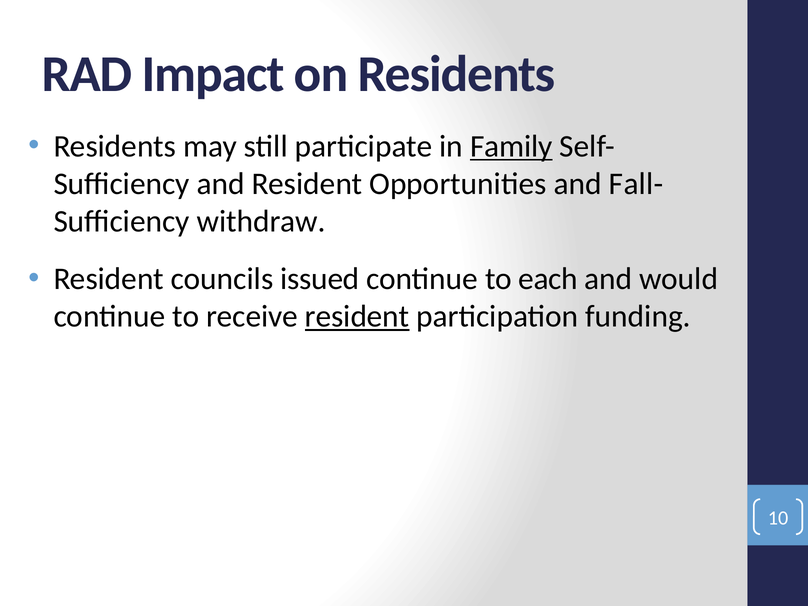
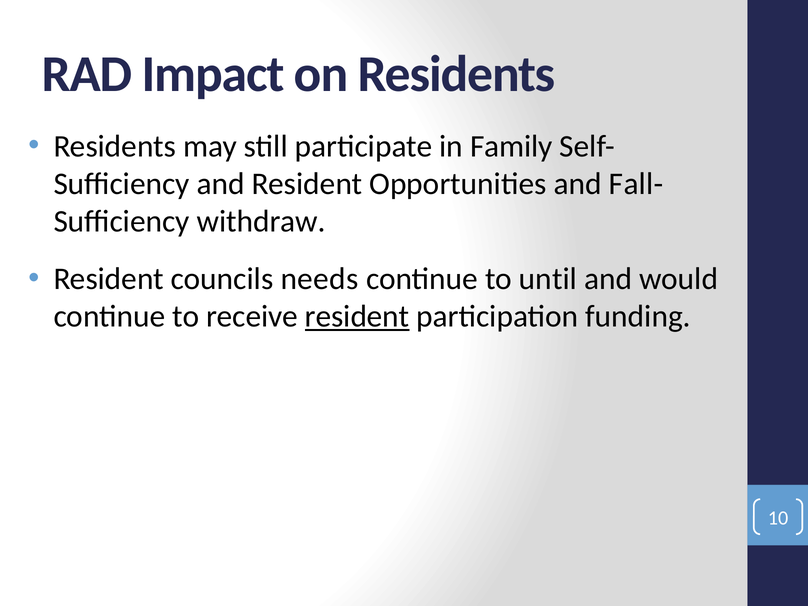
Family underline: present -> none
issued: issued -> needs
each: each -> until
